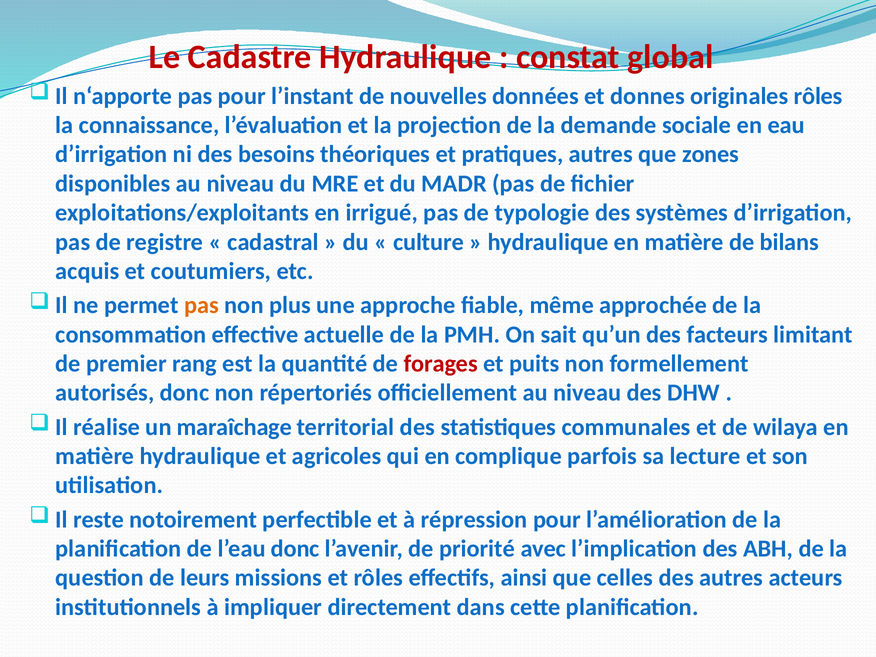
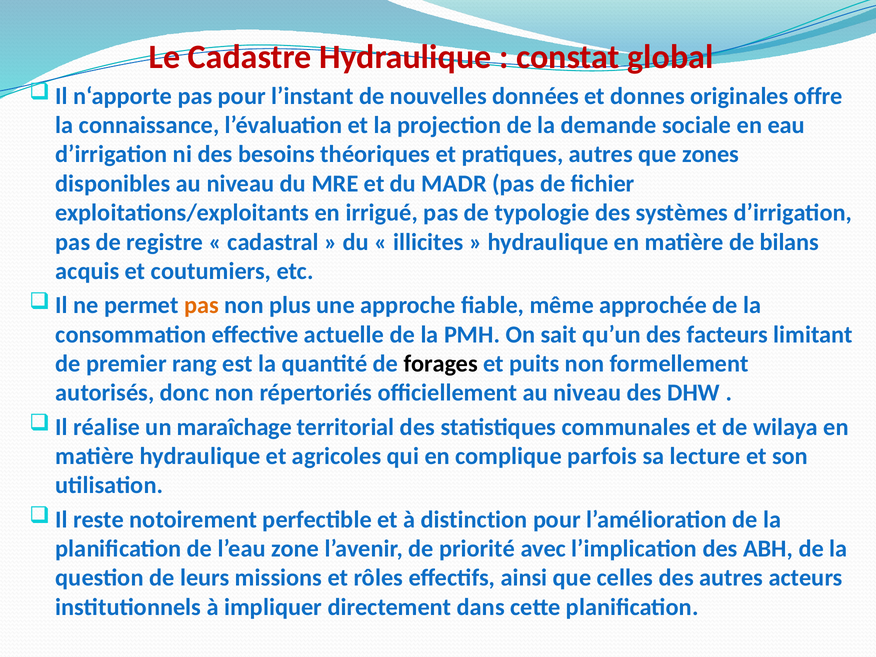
originales rôles: rôles -> offre
culture: culture -> illicites
forages colour: red -> black
répression: répression -> distinction
l’eau donc: donc -> zone
